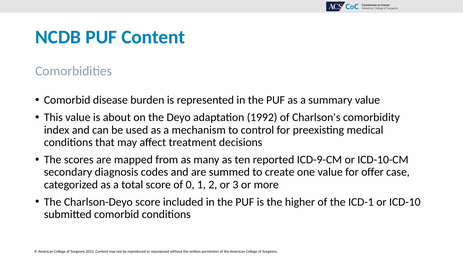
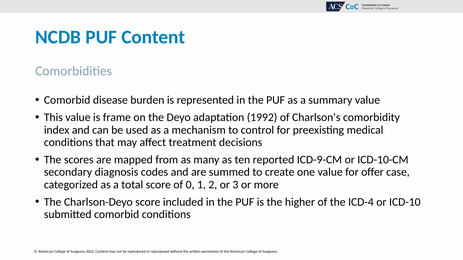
about: about -> frame
ICD-1: ICD-1 -> ICD-4
